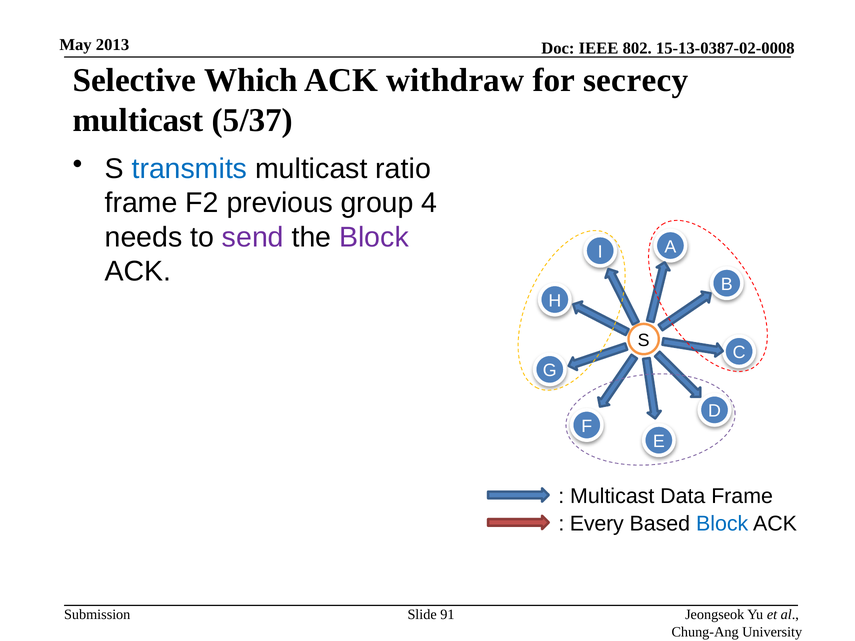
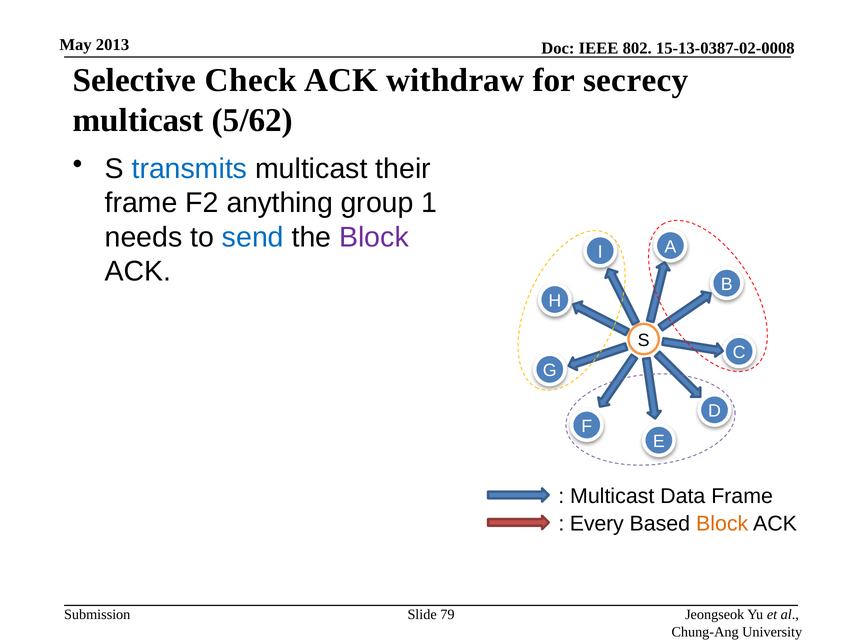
Which: Which -> Check
5/37: 5/37 -> 5/62
ratio: ratio -> their
previous: previous -> anything
4: 4 -> 1
send colour: purple -> blue
Block at (722, 524) colour: blue -> orange
91: 91 -> 79
